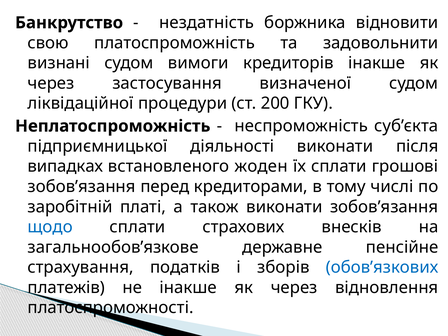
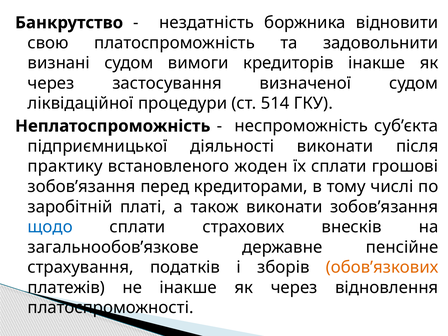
200: 200 -> 514
випадках: випадках -> практику
обов’язкових colour: blue -> orange
